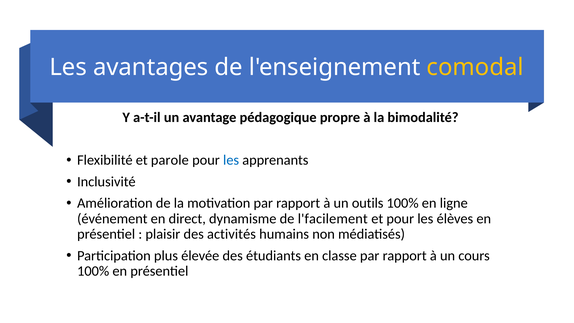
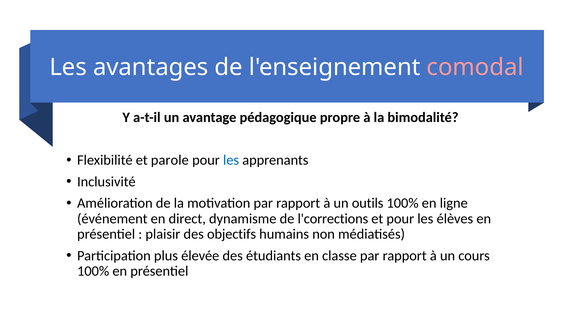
comodal colour: yellow -> pink
l'facilement: l'facilement -> l'corrections
activités: activités -> objectifs
